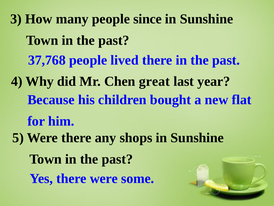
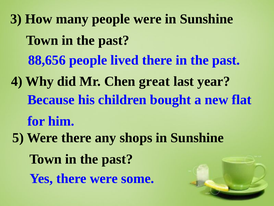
people since: since -> were
37,768: 37,768 -> 88,656
